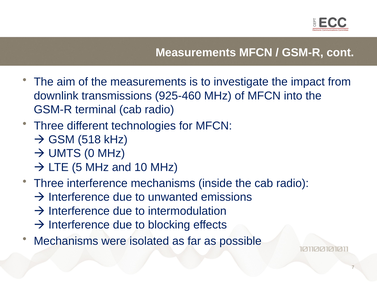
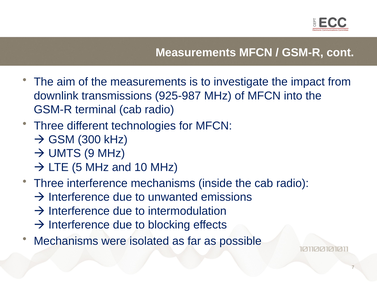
925-460: 925-460 -> 925-987
518: 518 -> 300
0: 0 -> 9
